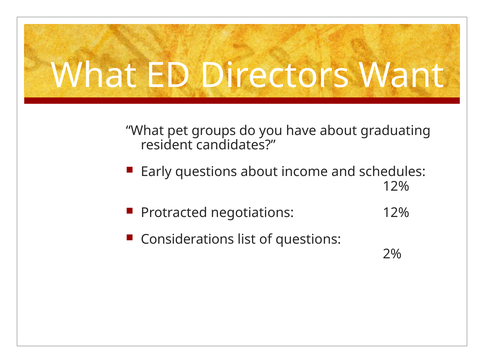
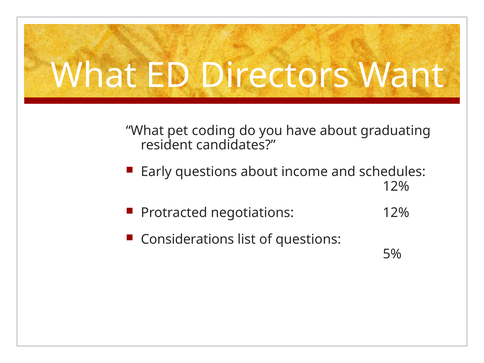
groups: groups -> coding
2%: 2% -> 5%
